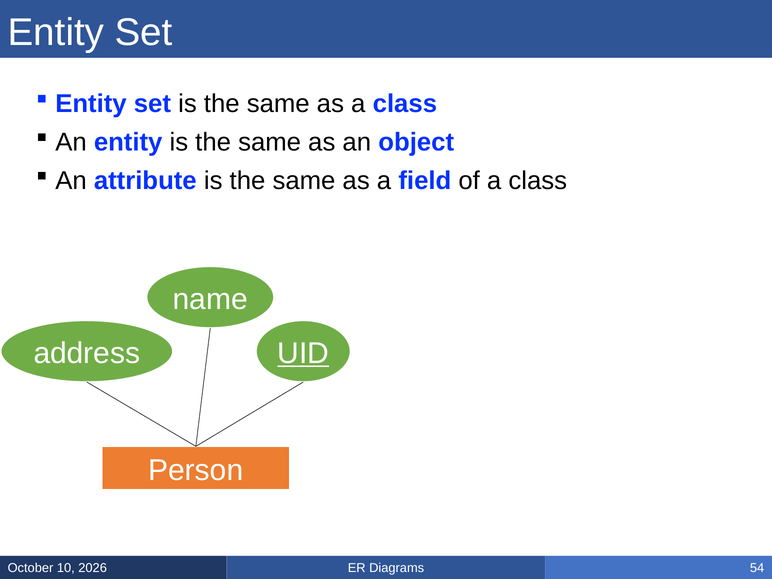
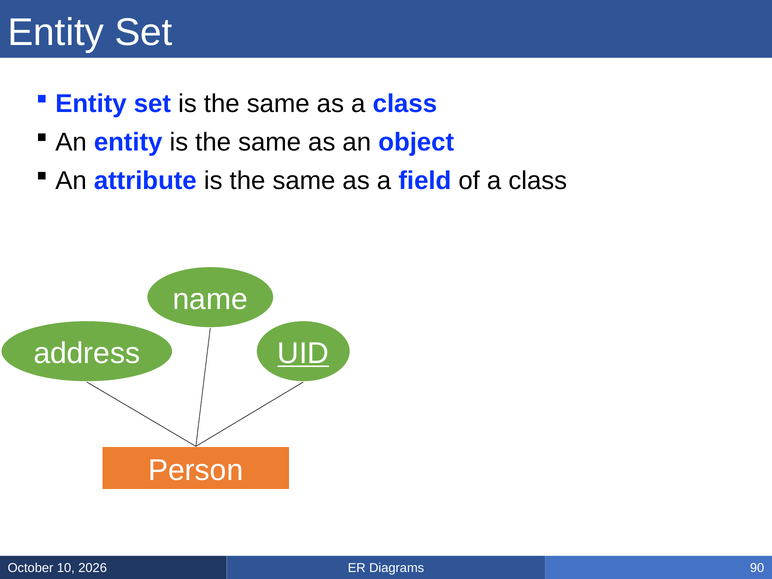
54: 54 -> 90
